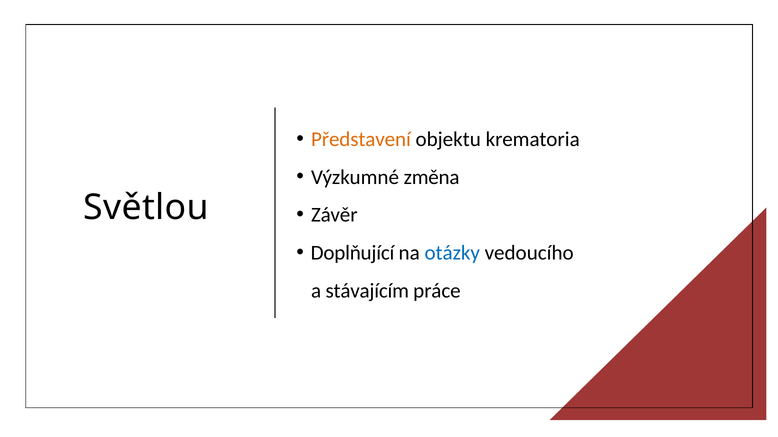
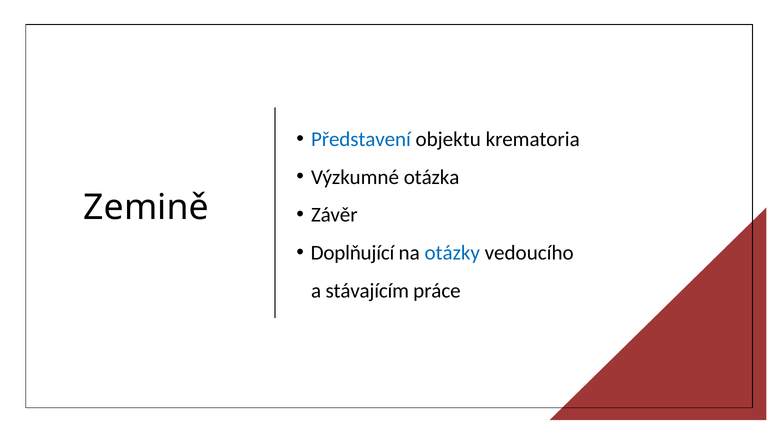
Představení colour: orange -> blue
změna: změna -> otázka
Světlou: Světlou -> Zemině
